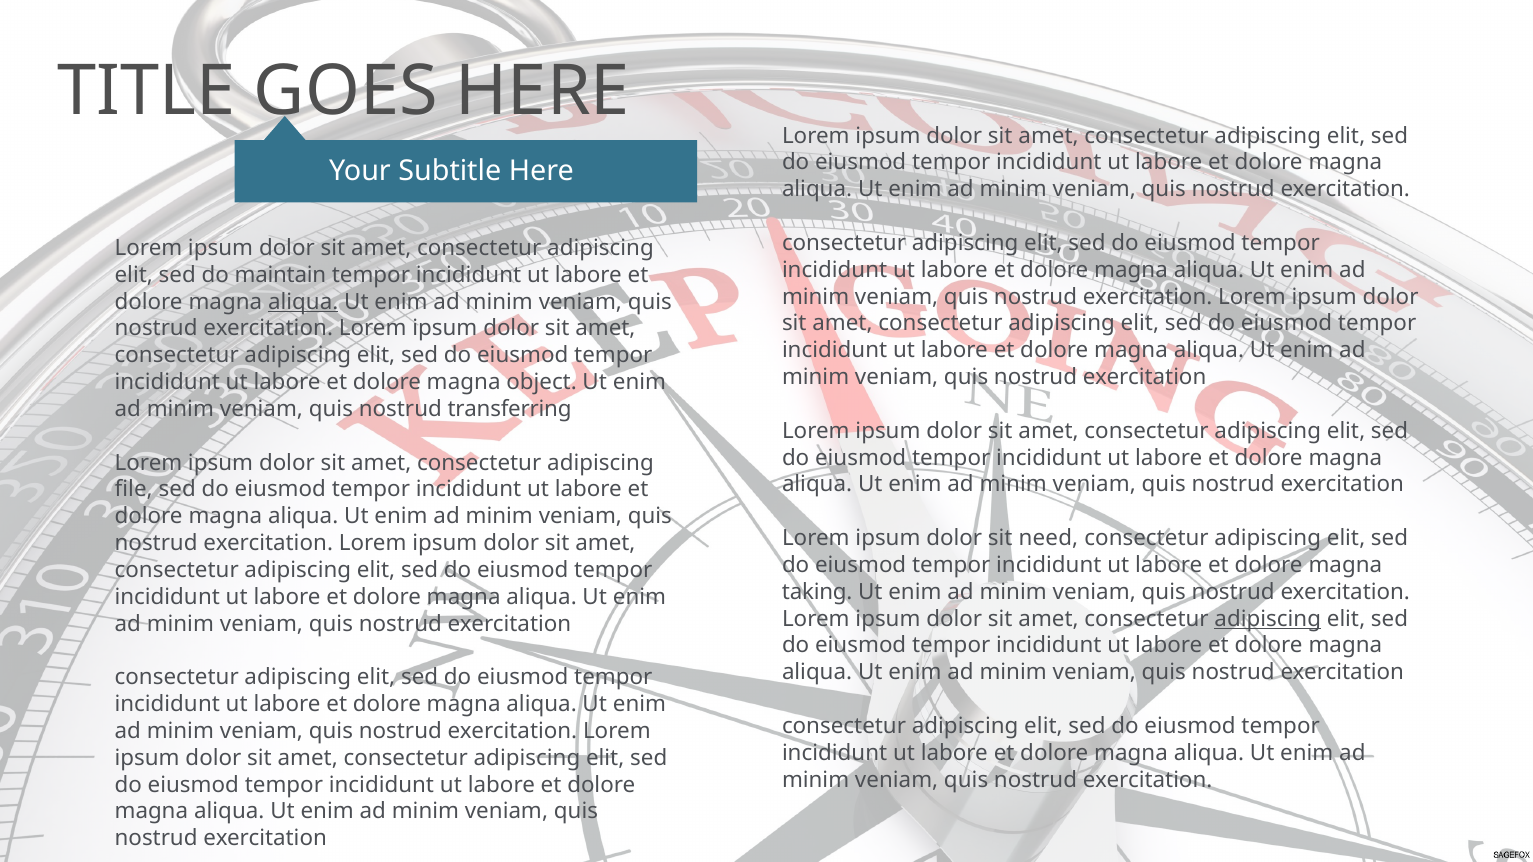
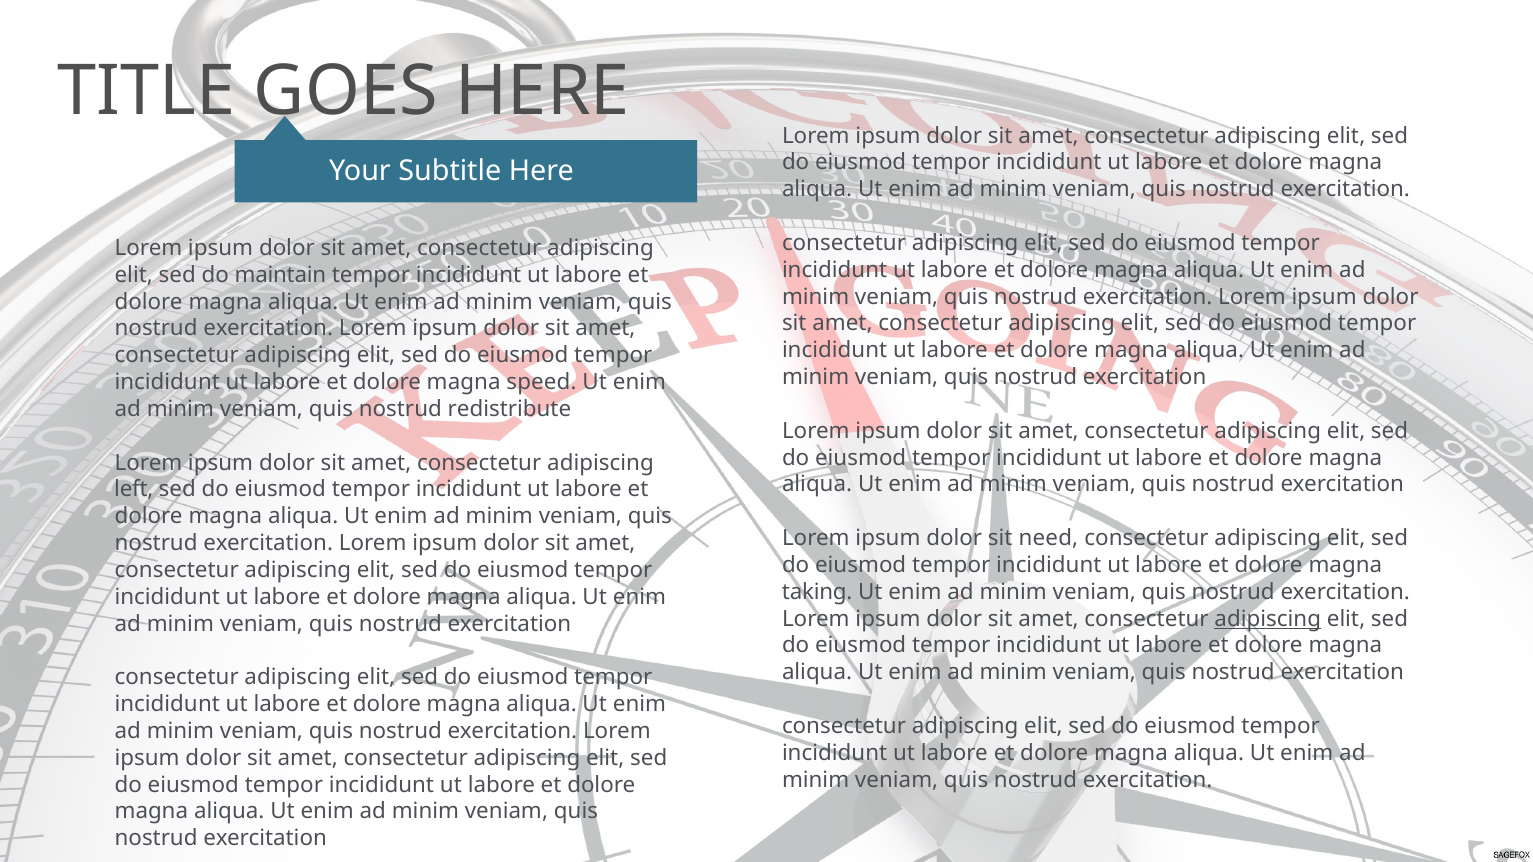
aliqua at (303, 302) underline: present -> none
object: object -> speed
transferring: transferring -> redistribute
file: file -> left
